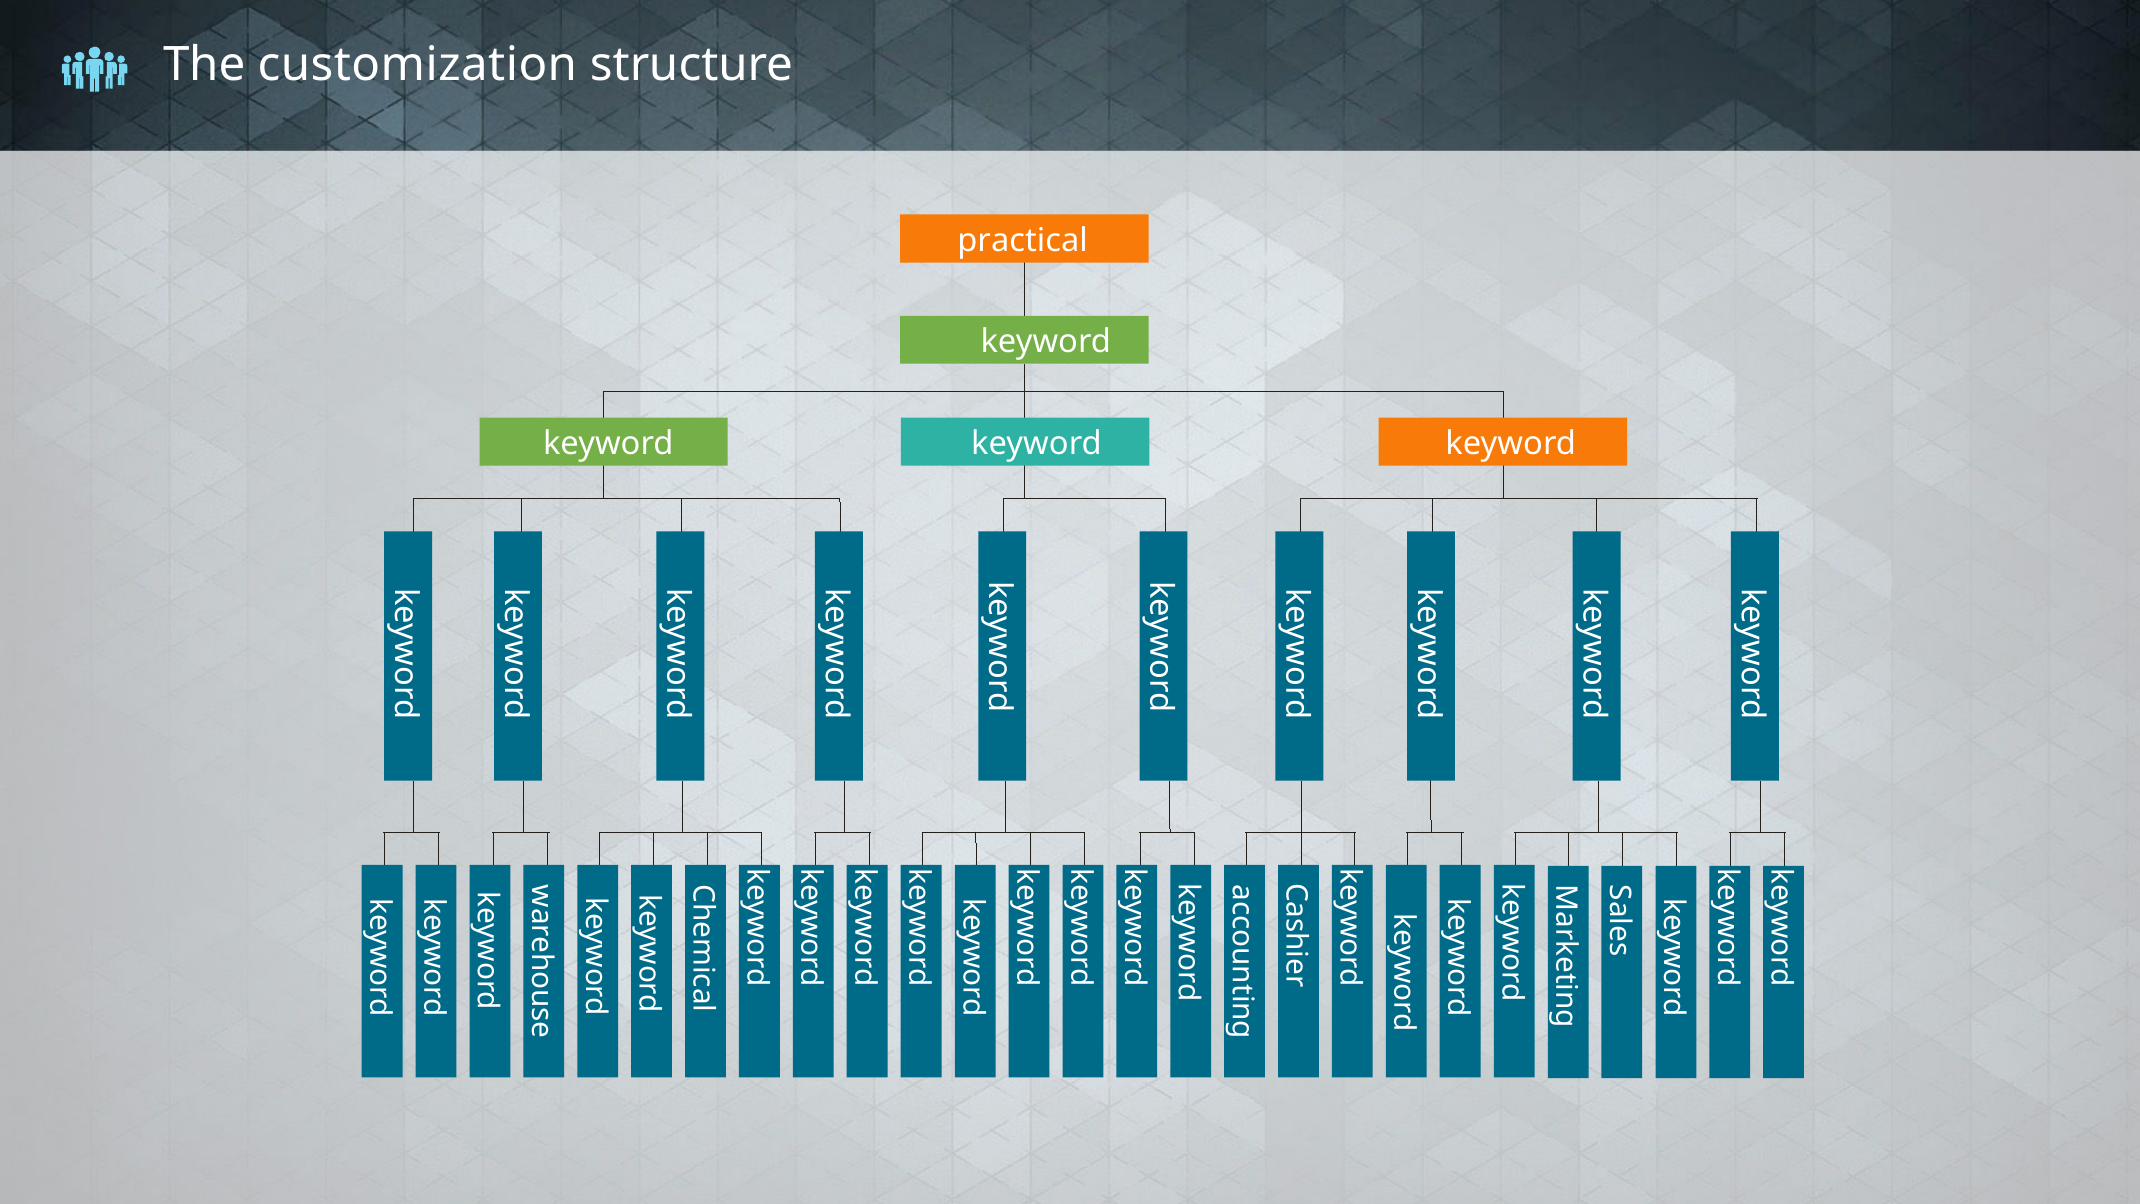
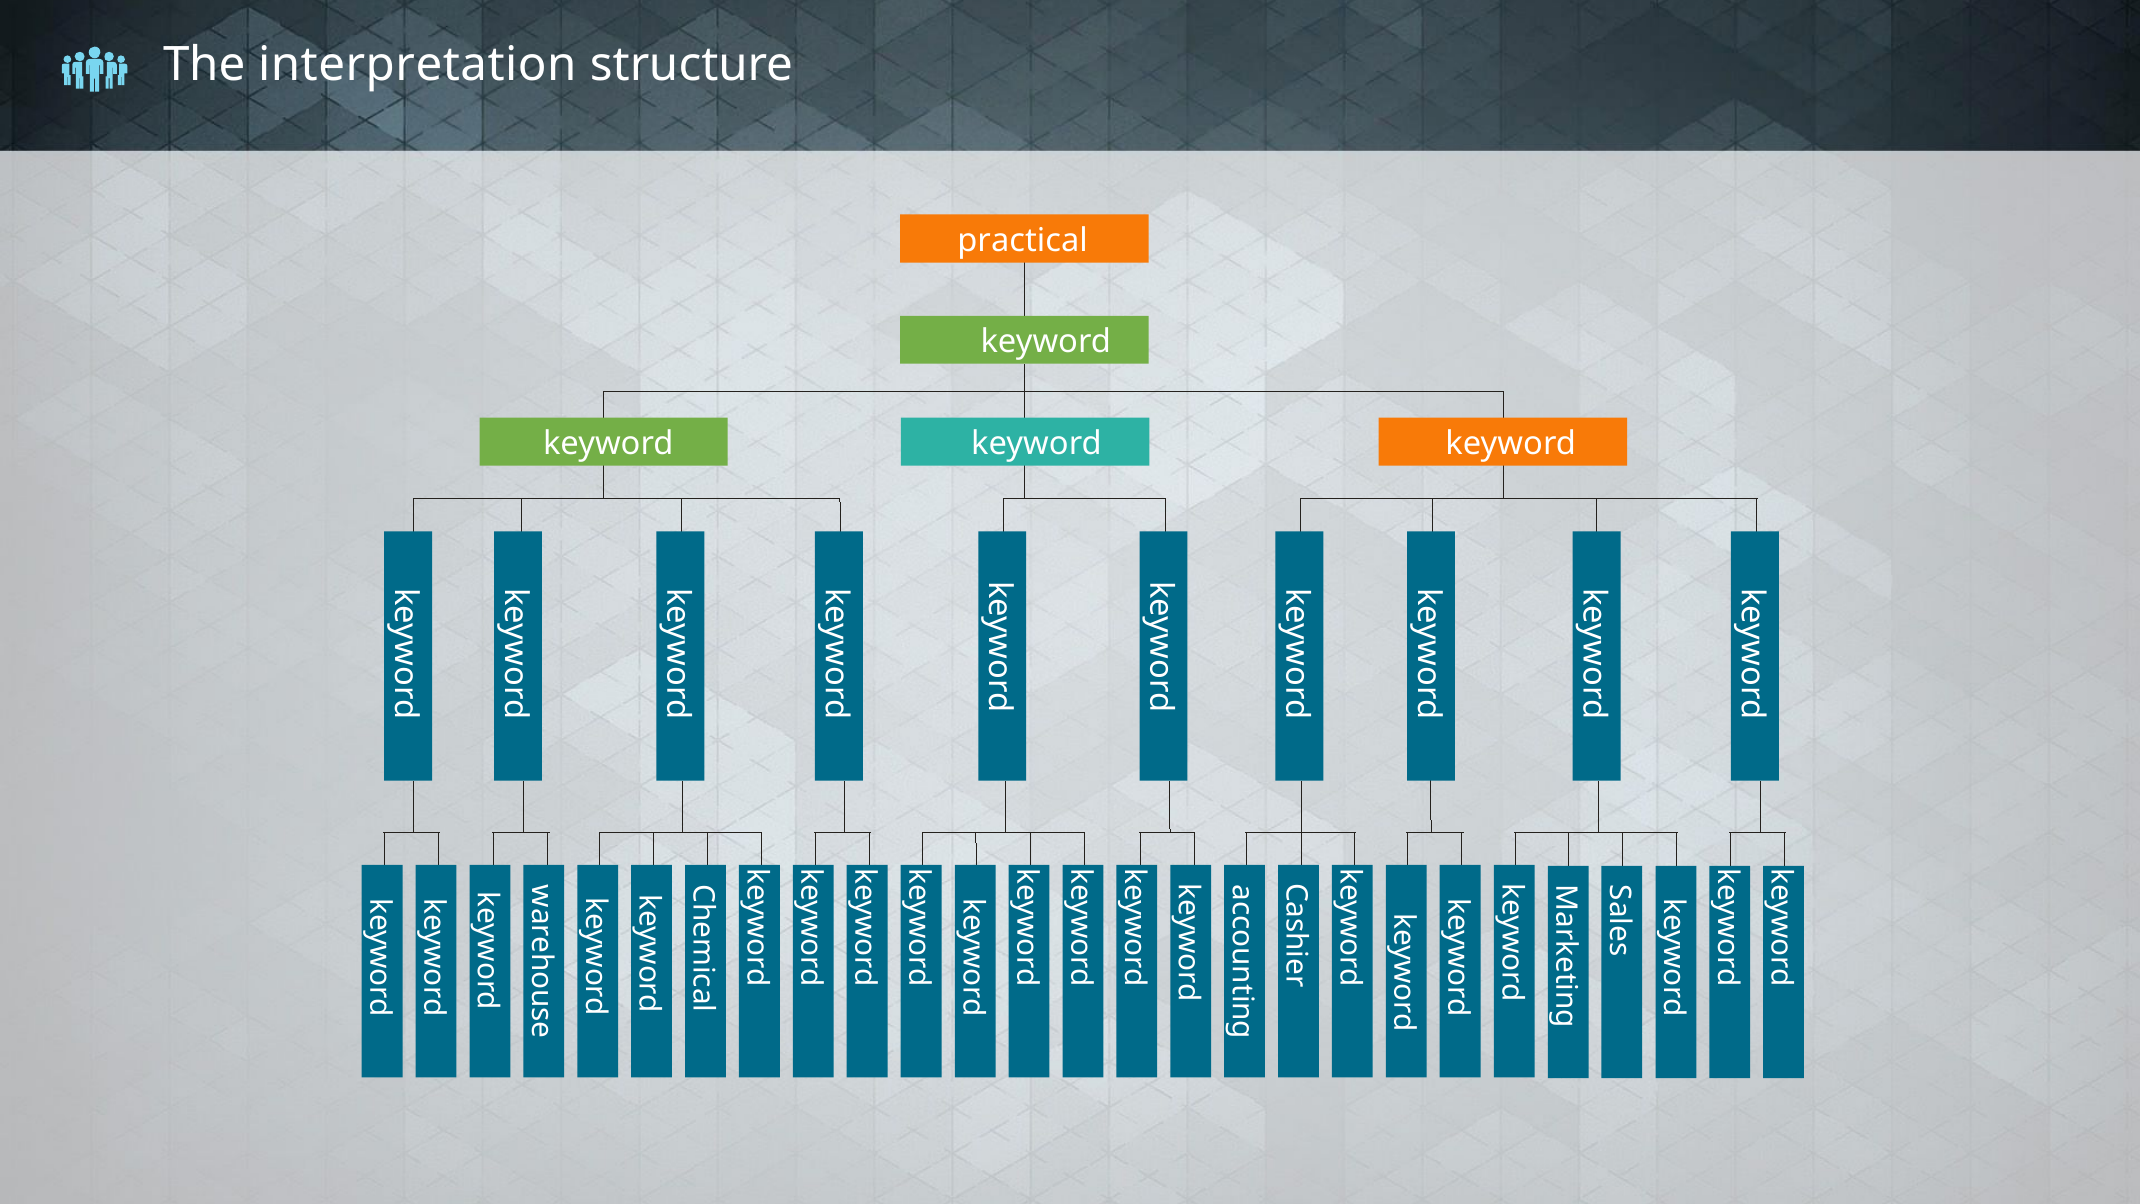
customization: customization -> interpretation
